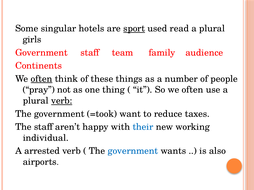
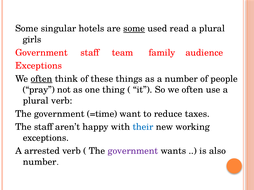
are sport: sport -> some
Continents at (39, 66): Continents -> Exceptions
verb at (62, 101) underline: present -> none
=took: =took -> =time
individual at (46, 138): individual -> exceptions
government at (133, 151) colour: blue -> purple
airports at (40, 162): airports -> number
